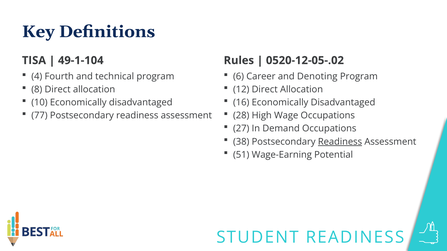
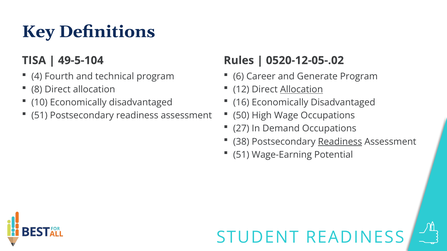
49-1-104: 49-1-104 -> 49-5-104
Denoting: Denoting -> Generate
Allocation at (302, 90) underline: none -> present
77 at (39, 116): 77 -> 51
28: 28 -> 50
